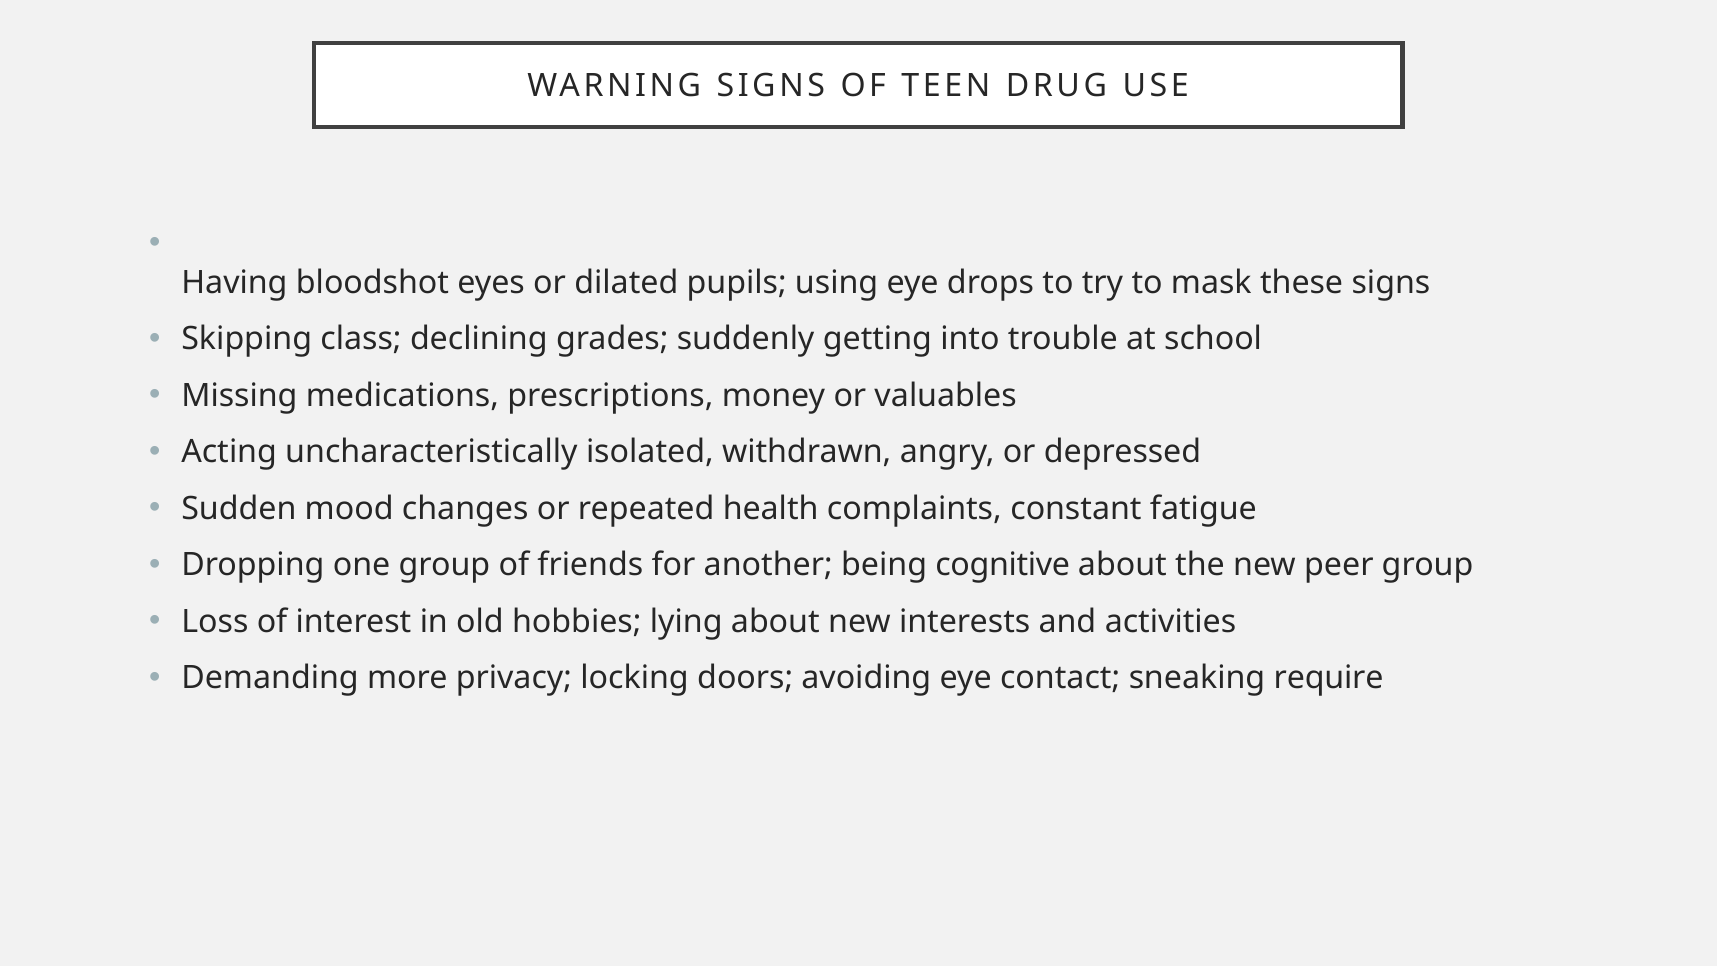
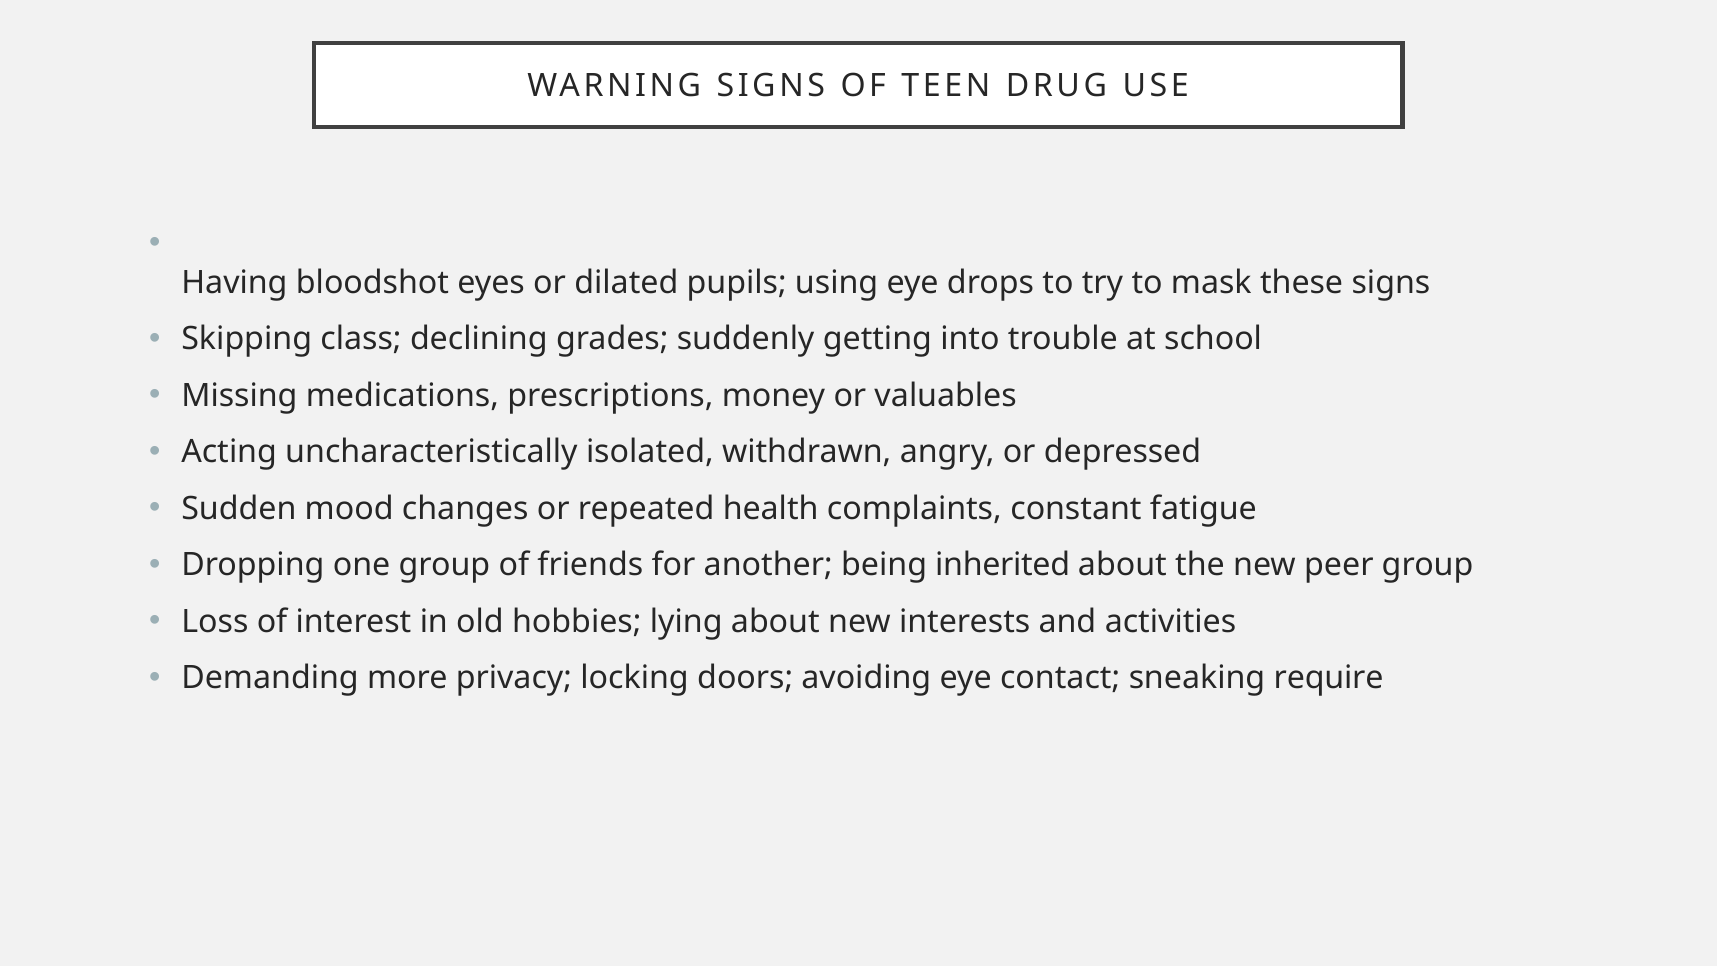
cognitive: cognitive -> inherited
